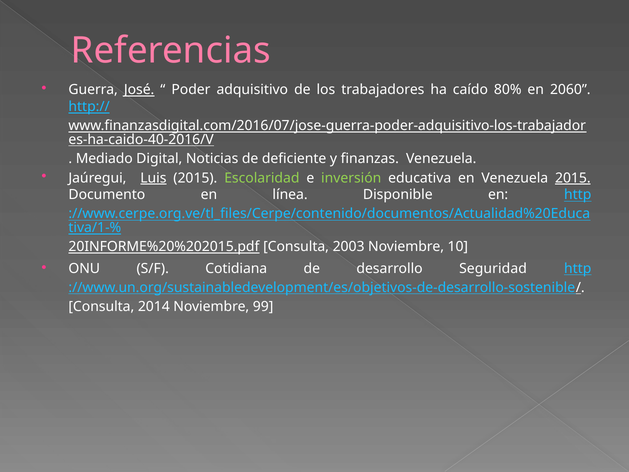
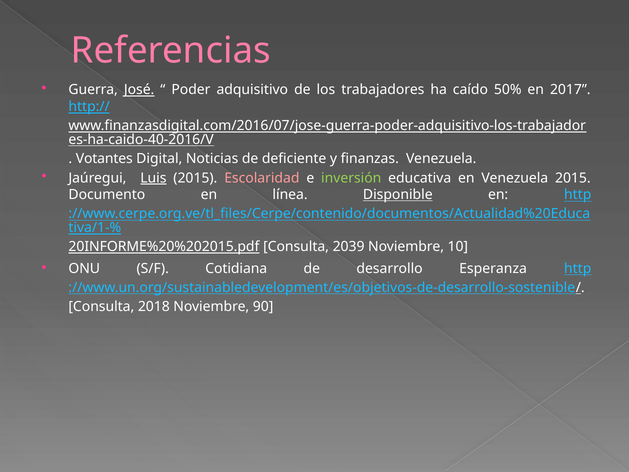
80%: 80% -> 50%
2060: 2060 -> 2017
Mediado: Mediado -> Votantes
Escolaridad colour: light green -> pink
2015 at (573, 178) underline: present -> none
Disponible underline: none -> present
2003: 2003 -> 2039
Seguridad: Seguridad -> Esperanza
2014: 2014 -> 2018
99: 99 -> 90
